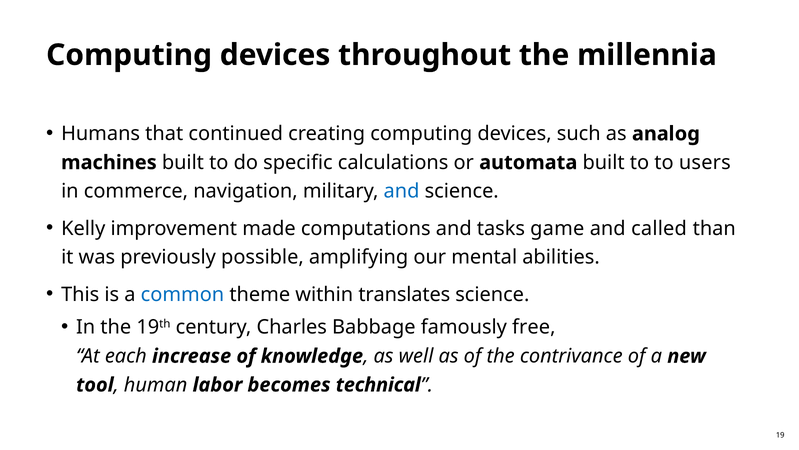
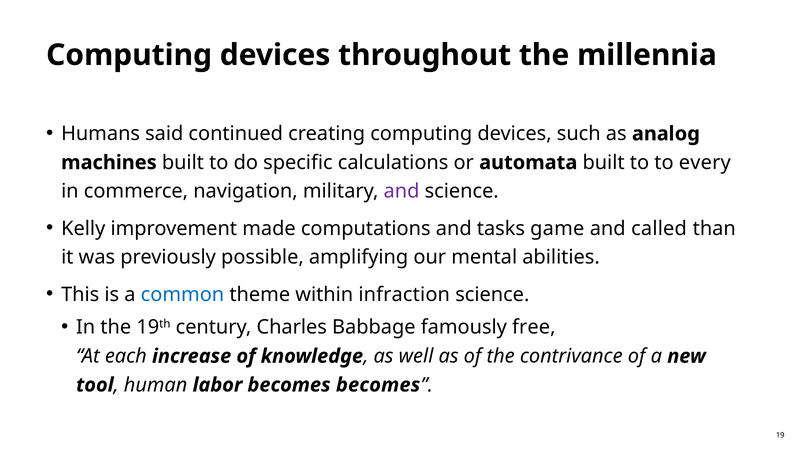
that: that -> said
users: users -> every
and at (402, 191) colour: blue -> purple
translates: translates -> infraction
becomes technical: technical -> becomes
